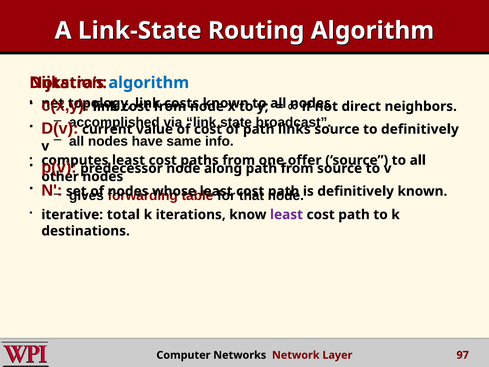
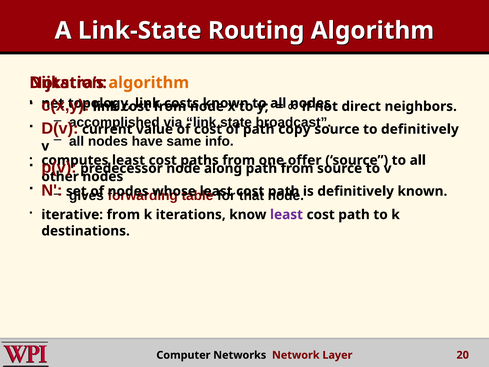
algorithm at (149, 83) colour: blue -> orange
links: links -> copy
iterative total: total -> from
97: 97 -> 20
